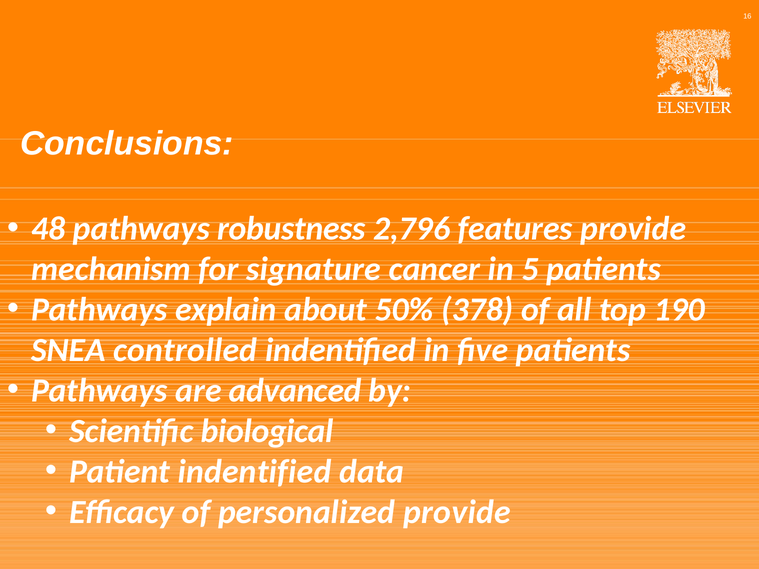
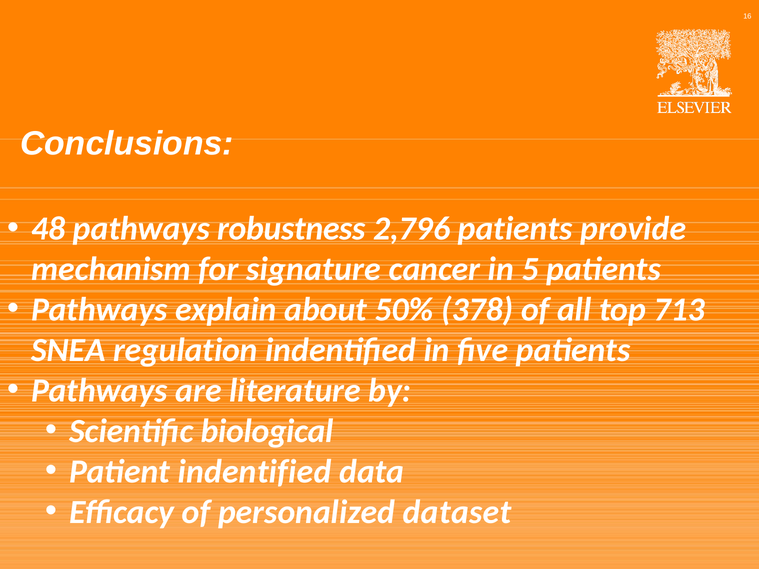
2,796 features: features -> patients
190: 190 -> 713
controlled: controlled -> regulation
advanced: advanced -> literature
personalized provide: provide -> dataset
